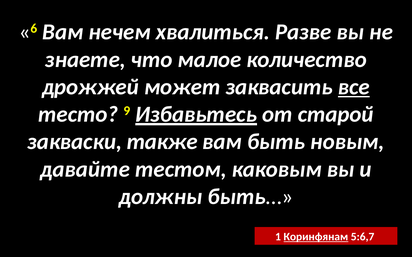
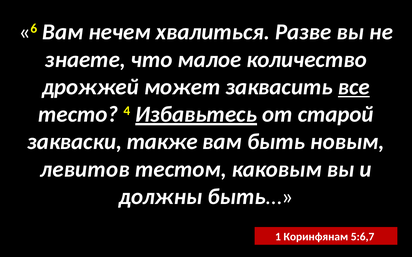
9: 9 -> 4
давайте: давайте -> левитов
Коринфянам underline: present -> none
